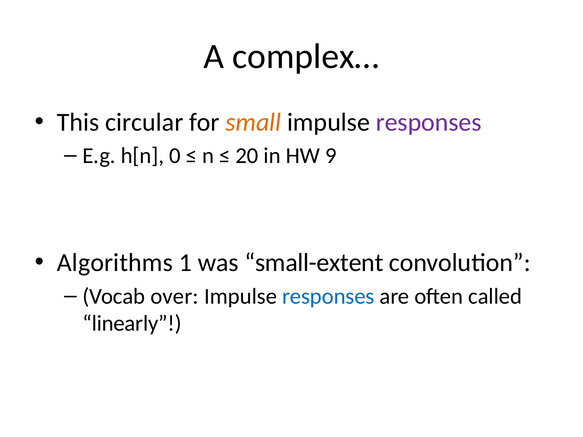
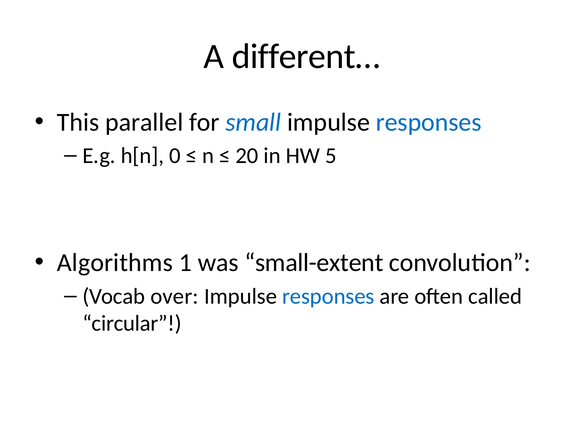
complex…: complex… -> different…
circular: circular -> parallel
small colour: orange -> blue
responses at (429, 122) colour: purple -> blue
9: 9 -> 5
linearly: linearly -> circular
